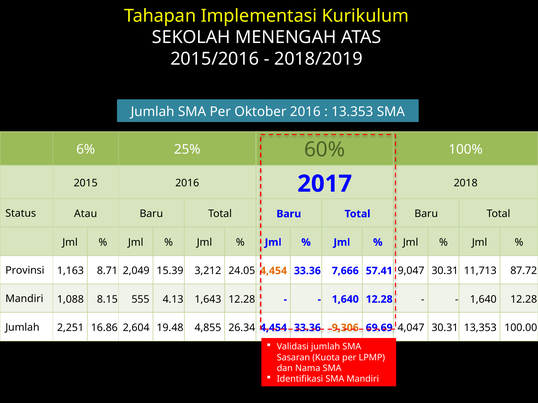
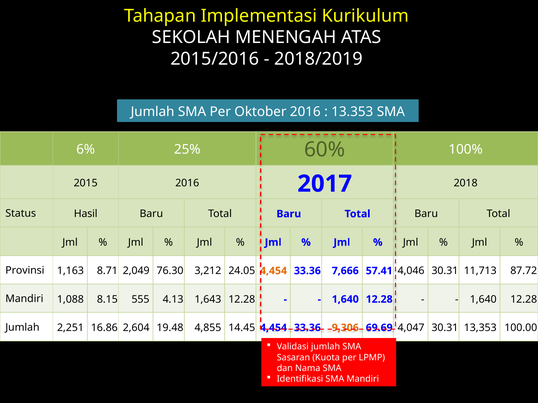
Atau: Atau -> Hasil
15.39: 15.39 -> 76.30
9,047: 9,047 -> 4,046
26.34: 26.34 -> 14.45
